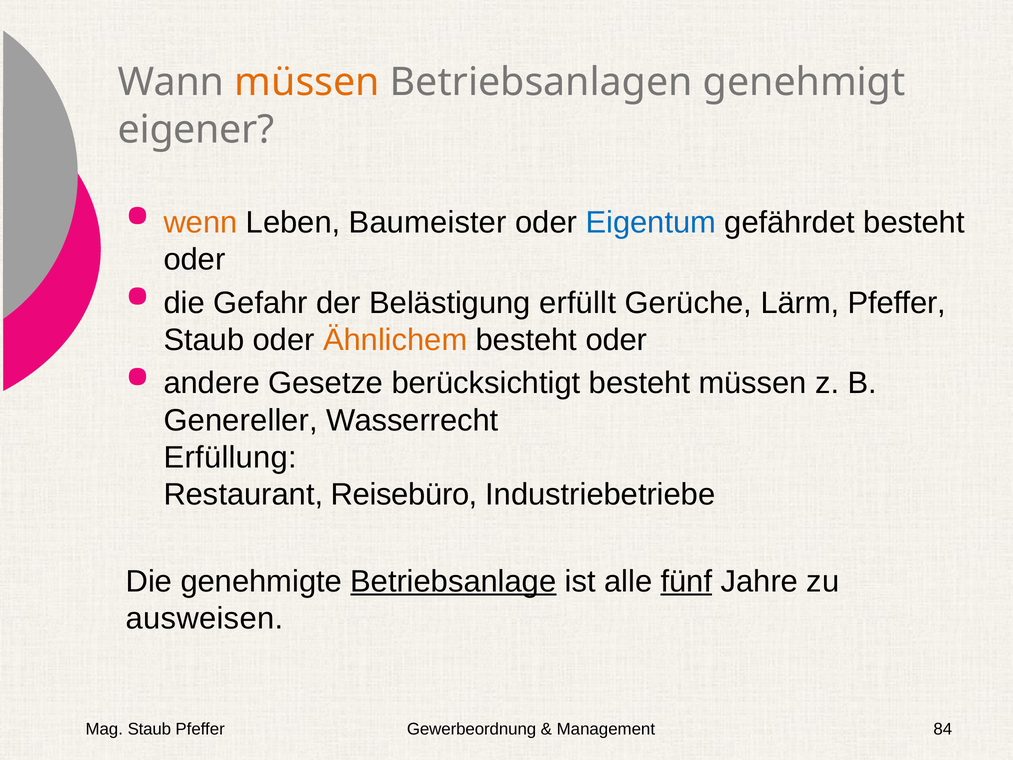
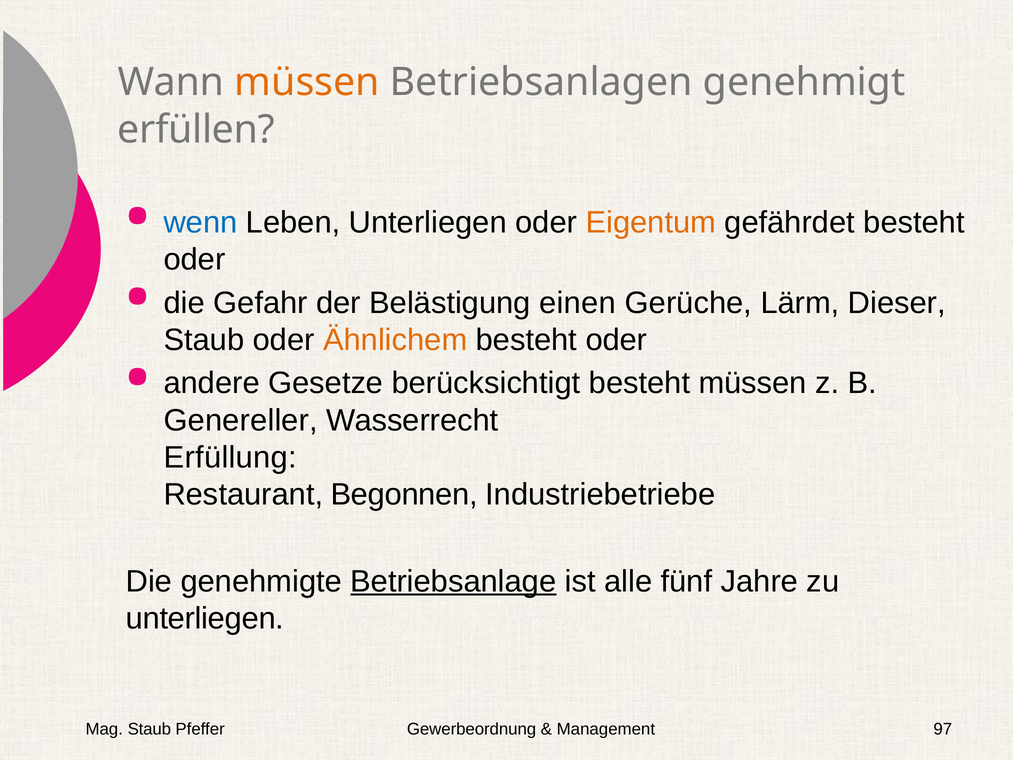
eigener: eigener -> erfüllen
wenn colour: orange -> blue
Leben Baumeister: Baumeister -> Unterliegen
Eigentum colour: blue -> orange
erfüllt: erfüllt -> einen
Lärm Pfeffer: Pfeffer -> Dieser
Reisebüro: Reisebüro -> Begonnen
fünf underline: present -> none
ausweisen at (205, 618): ausweisen -> unterliegen
84: 84 -> 97
